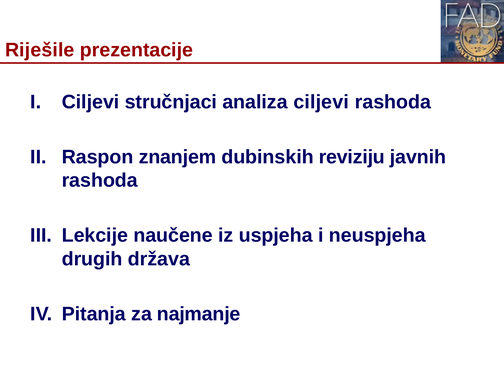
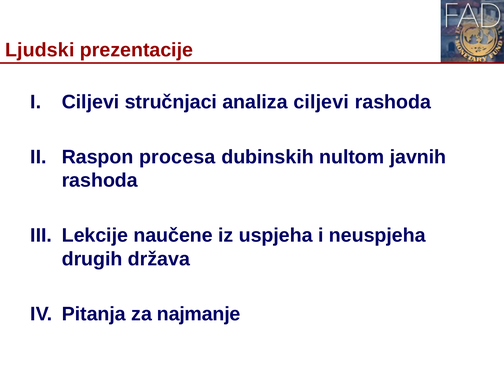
Riješile: Riješile -> Ljudski
znanjem: znanjem -> procesa
reviziju: reviziju -> nultom
